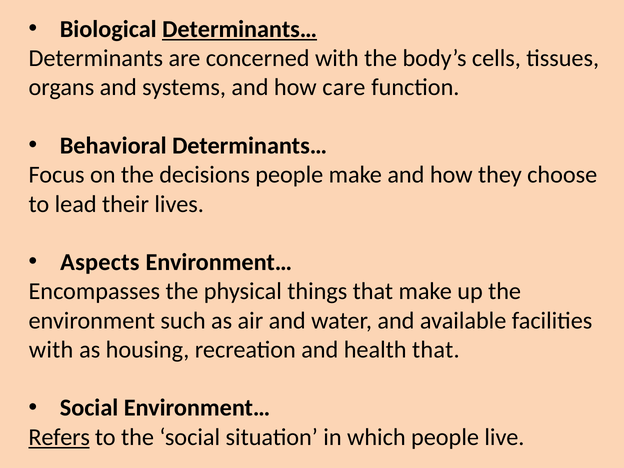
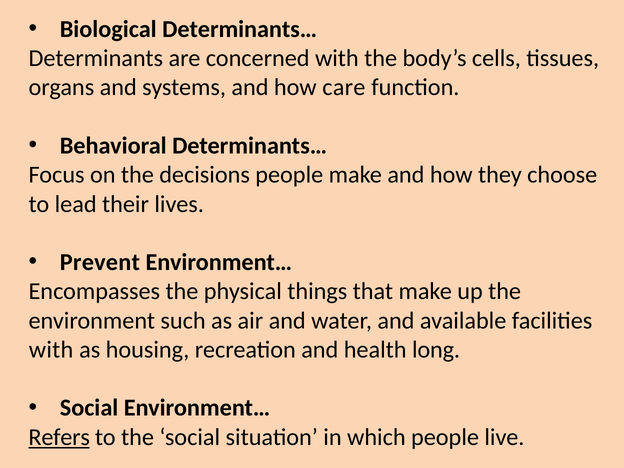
Determinants… at (240, 29) underline: present -> none
Aspects: Aspects -> Prevent
health that: that -> long
